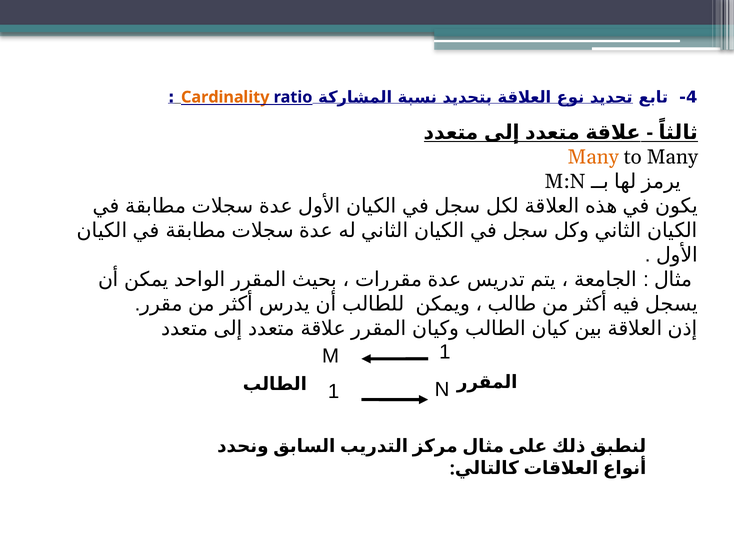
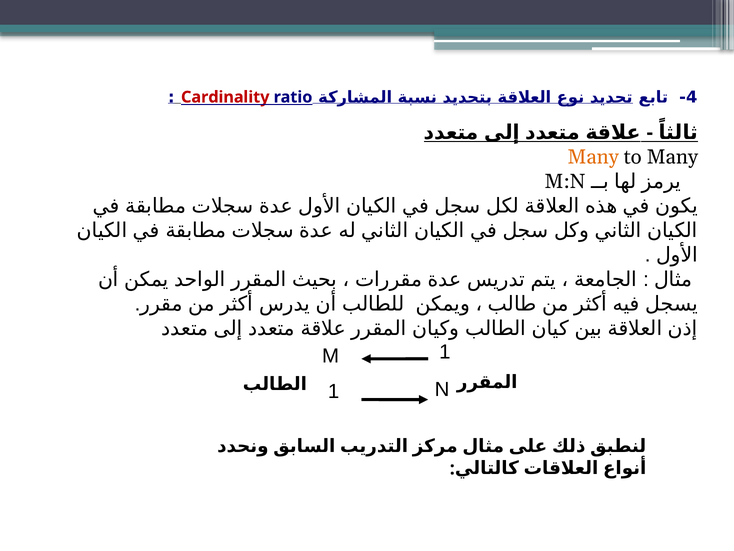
Cardinality colour: orange -> red
